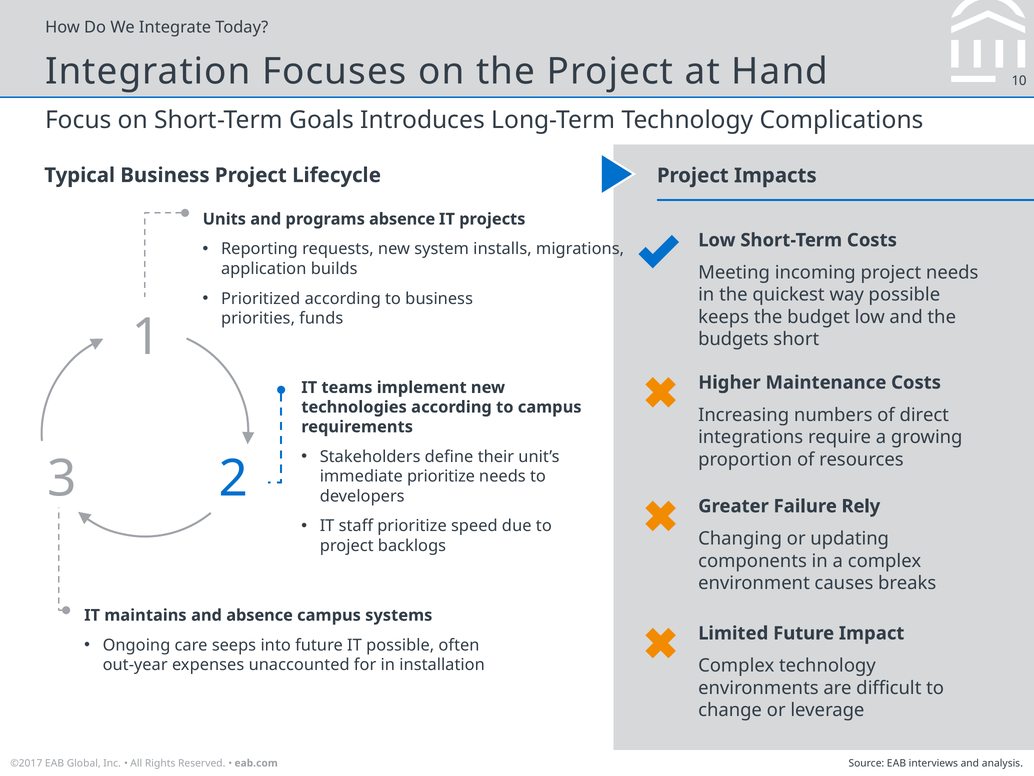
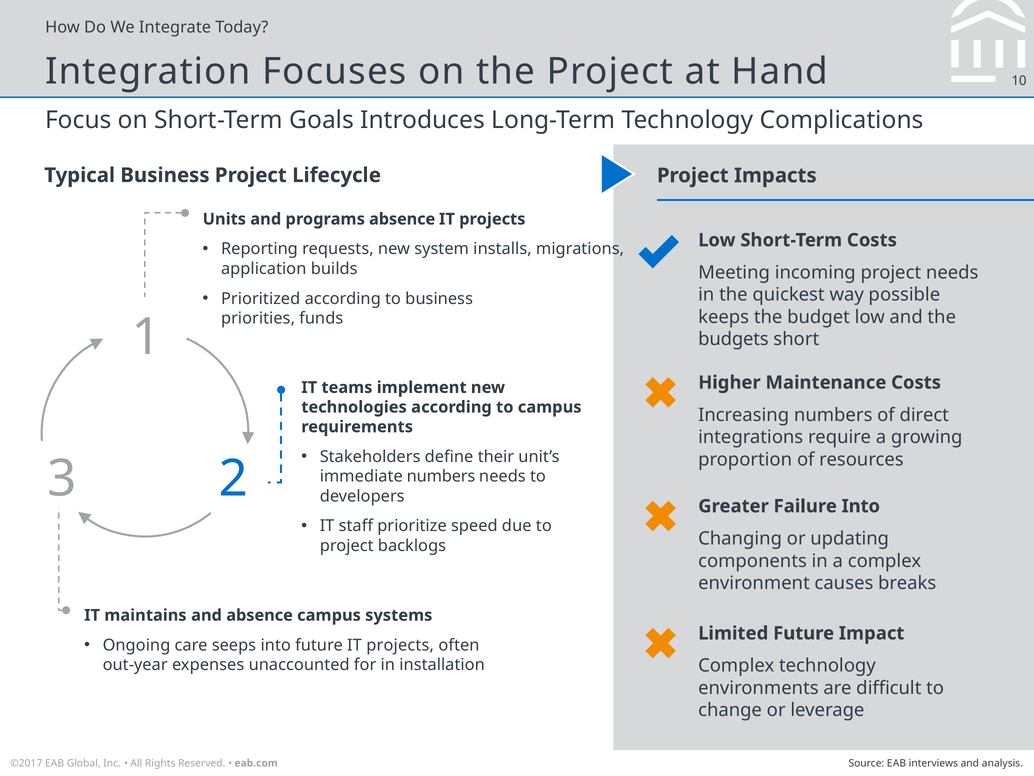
immediate prioritize: prioritize -> numbers
Failure Rely: Rely -> Into
future IT possible: possible -> projects
